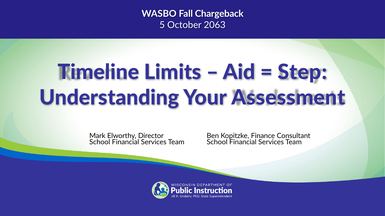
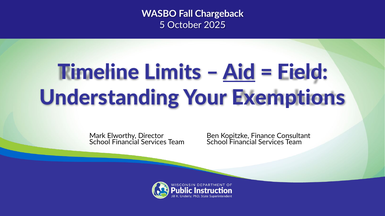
2063: 2063 -> 2025
Aid underline: none -> present
Step: Step -> Field
Assessment: Assessment -> Exemptions
